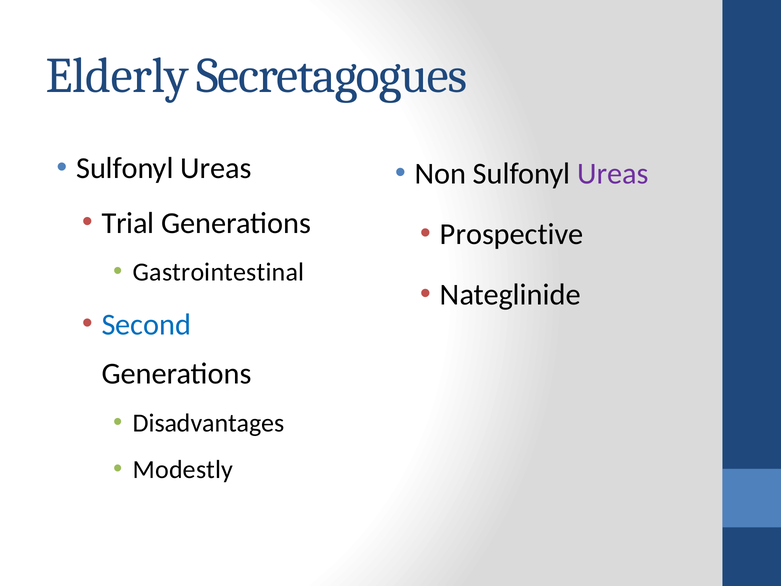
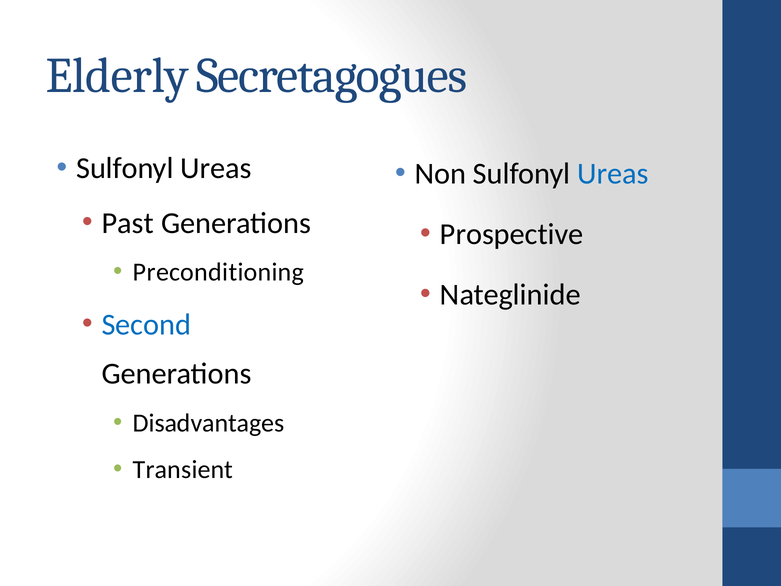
Ureas at (613, 174) colour: purple -> blue
Trial: Trial -> Past
Gastrointestinal: Gastrointestinal -> Preconditioning
Modestly: Modestly -> Transient
